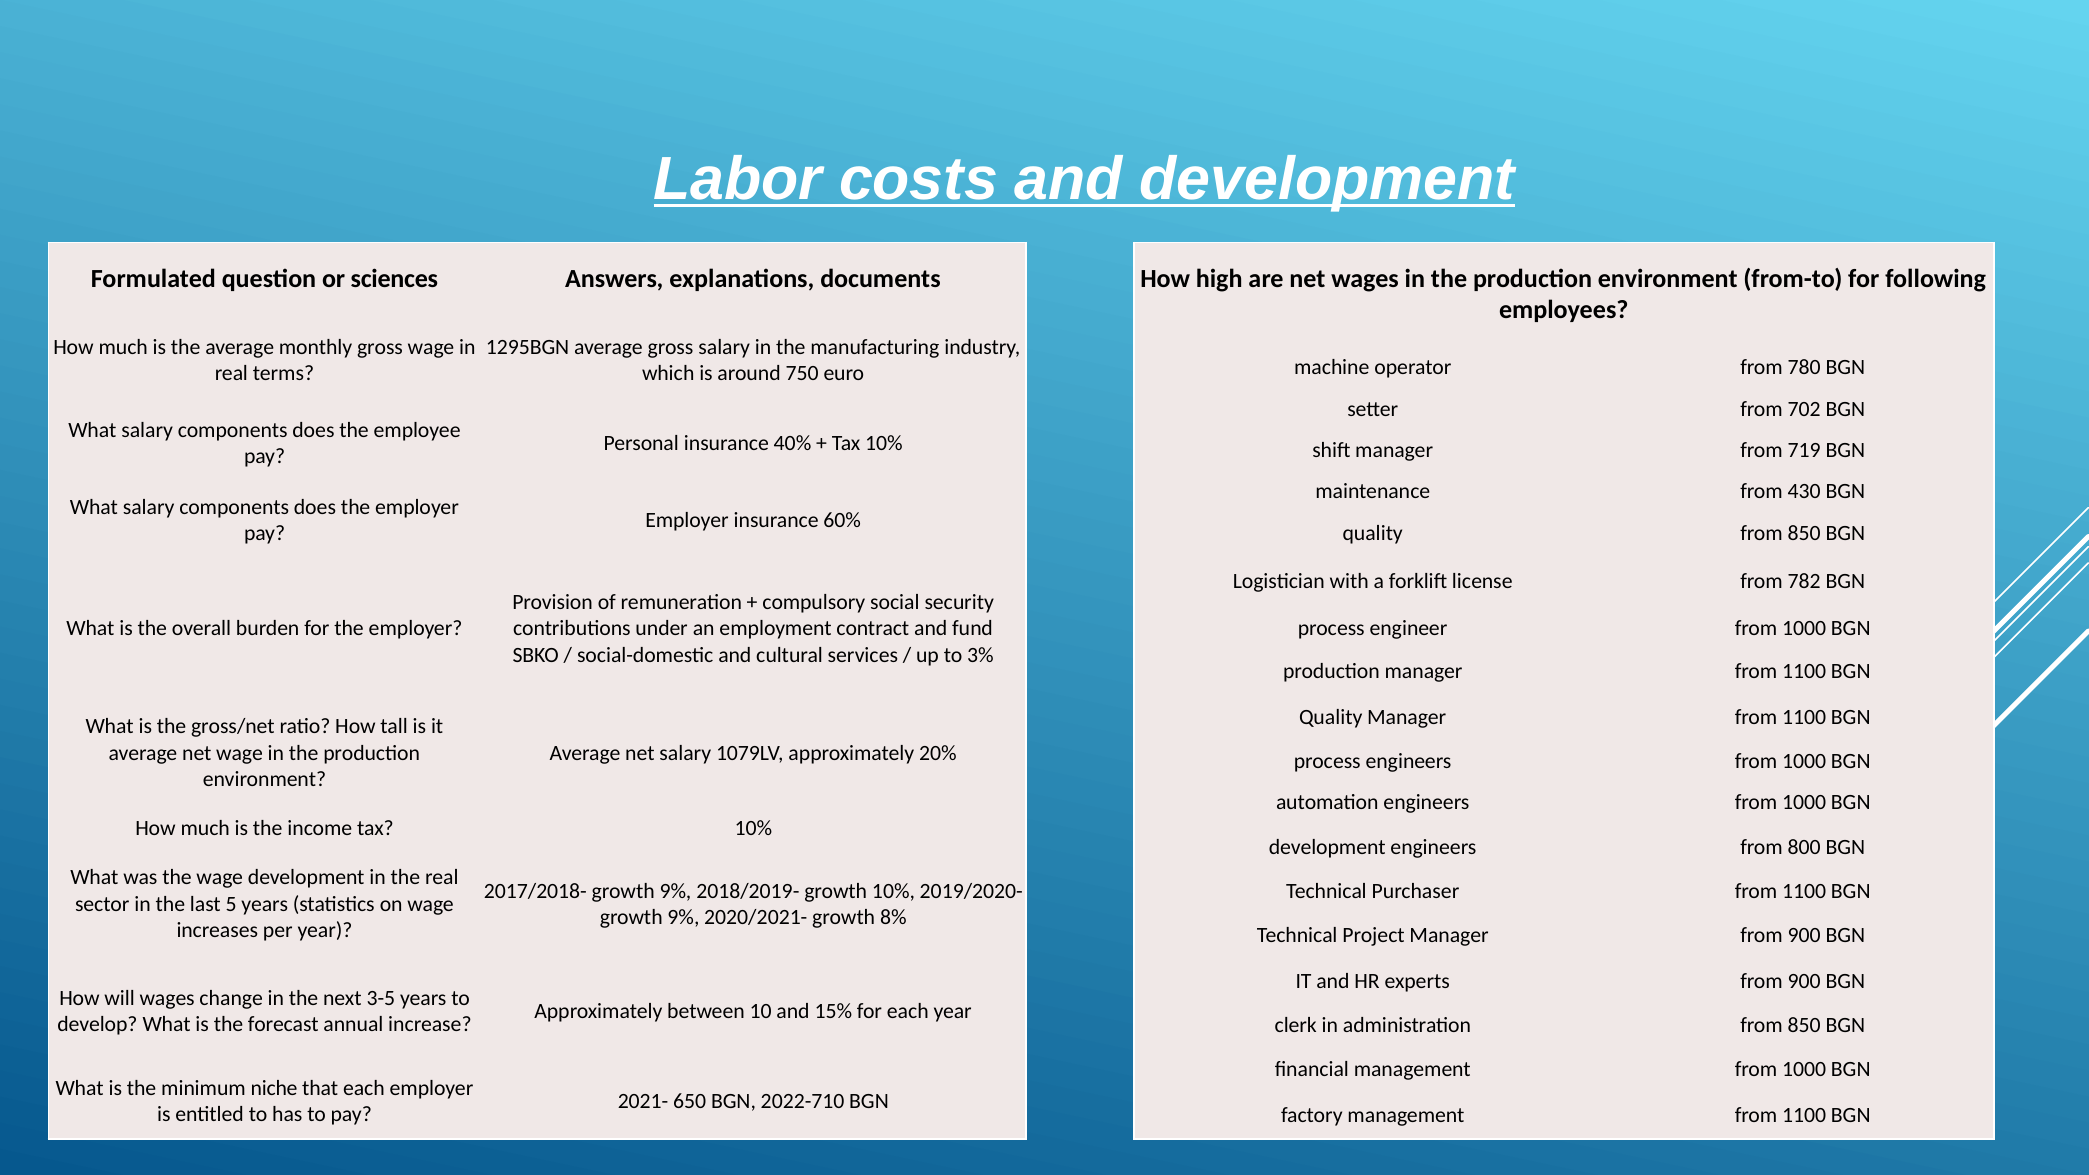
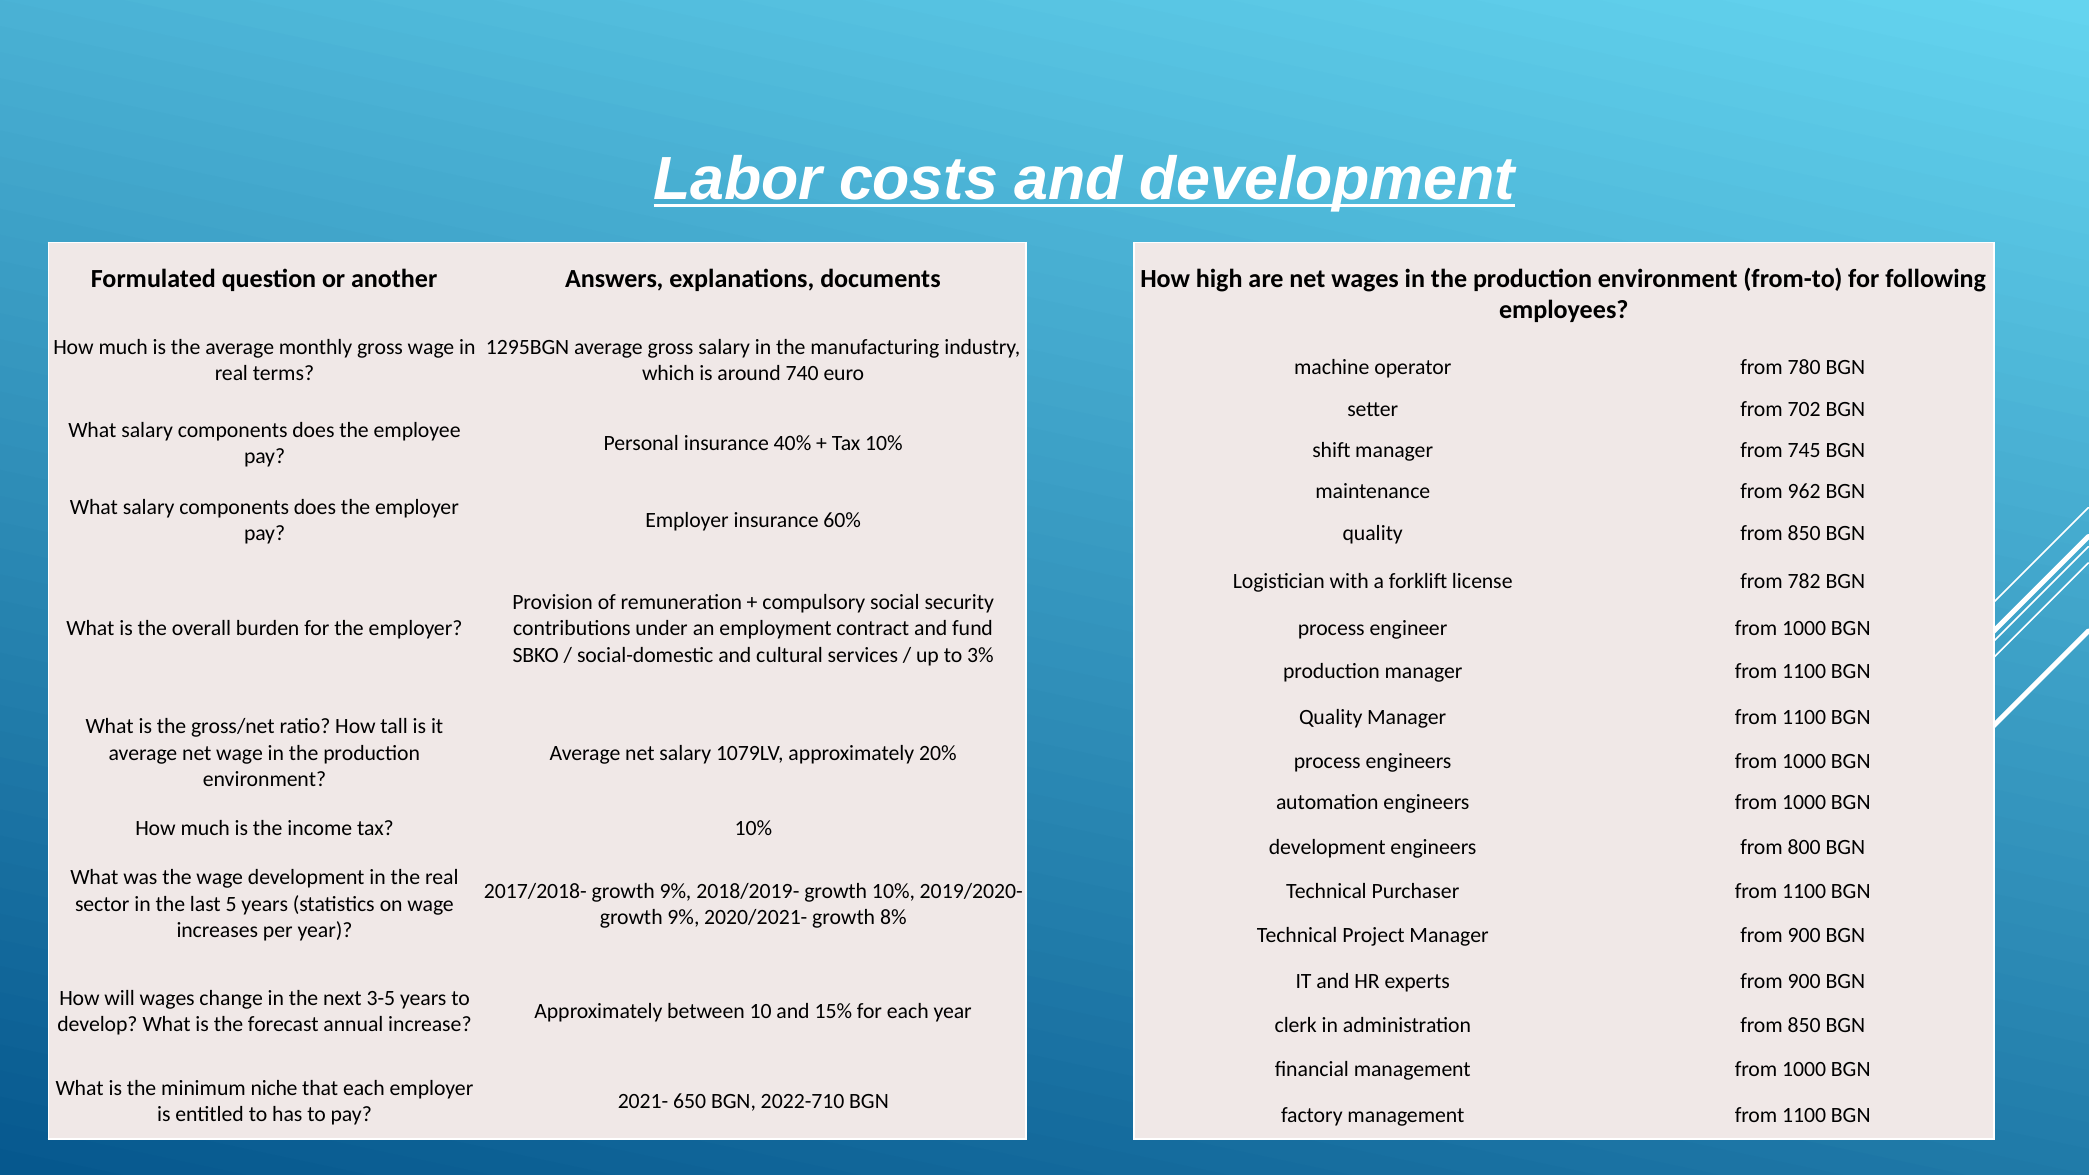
sciences: sciences -> another
750: 750 -> 740
719: 719 -> 745
430: 430 -> 962
